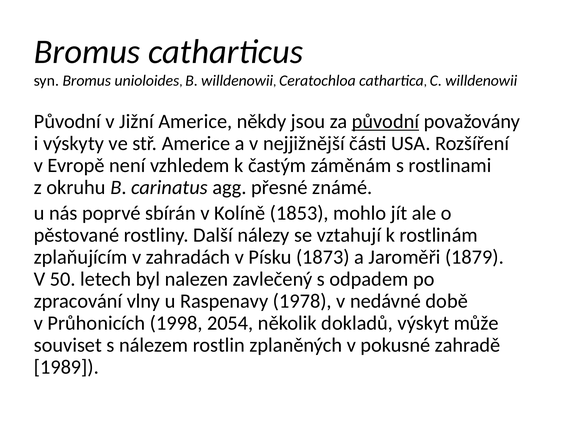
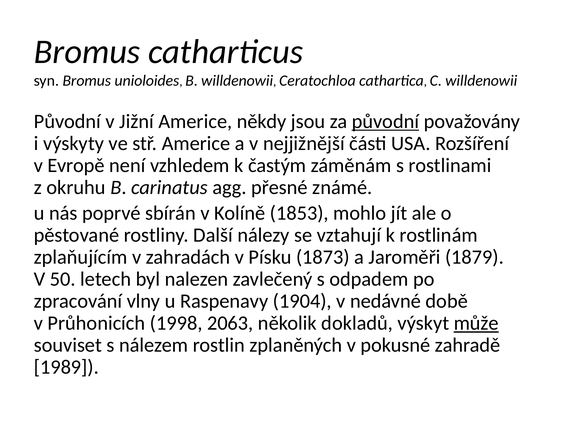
1978: 1978 -> 1904
2054: 2054 -> 2063
může underline: none -> present
